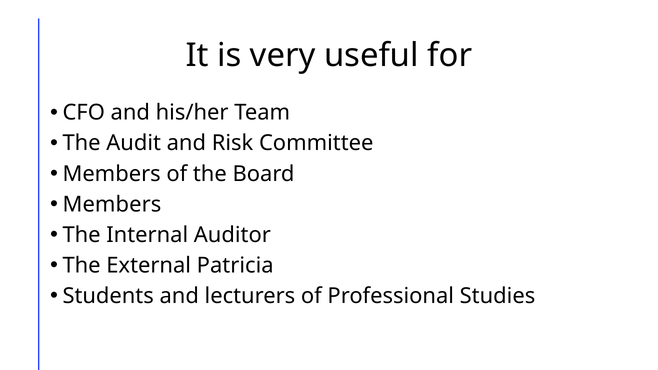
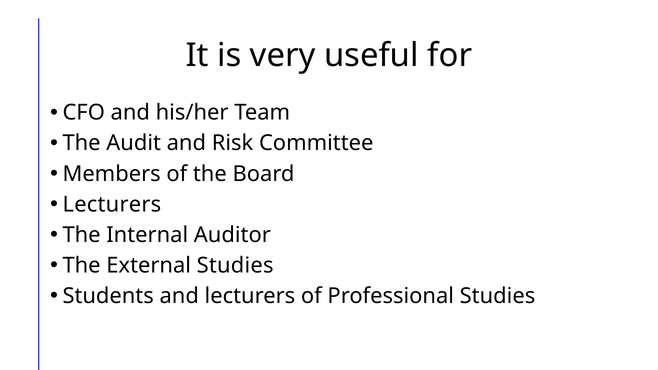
Members at (112, 204): Members -> Lecturers
External Patricia: Patricia -> Studies
